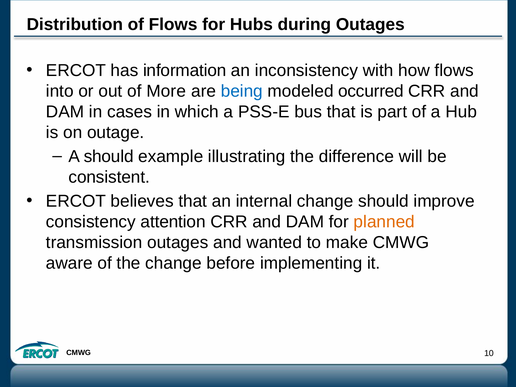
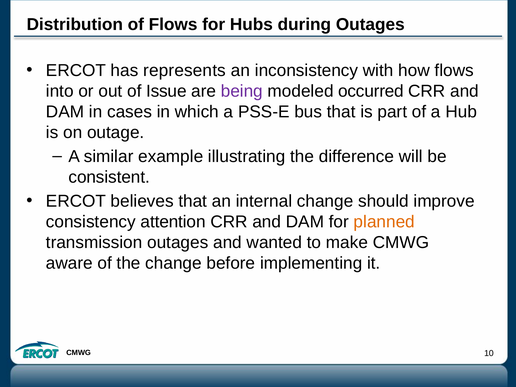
information: information -> represents
More: More -> Issue
being colour: blue -> purple
A should: should -> similar
